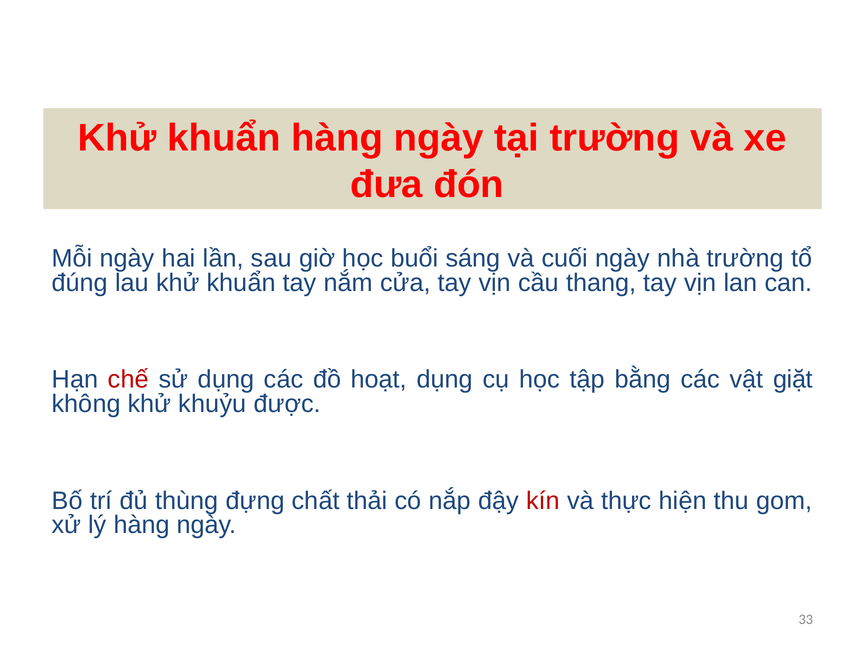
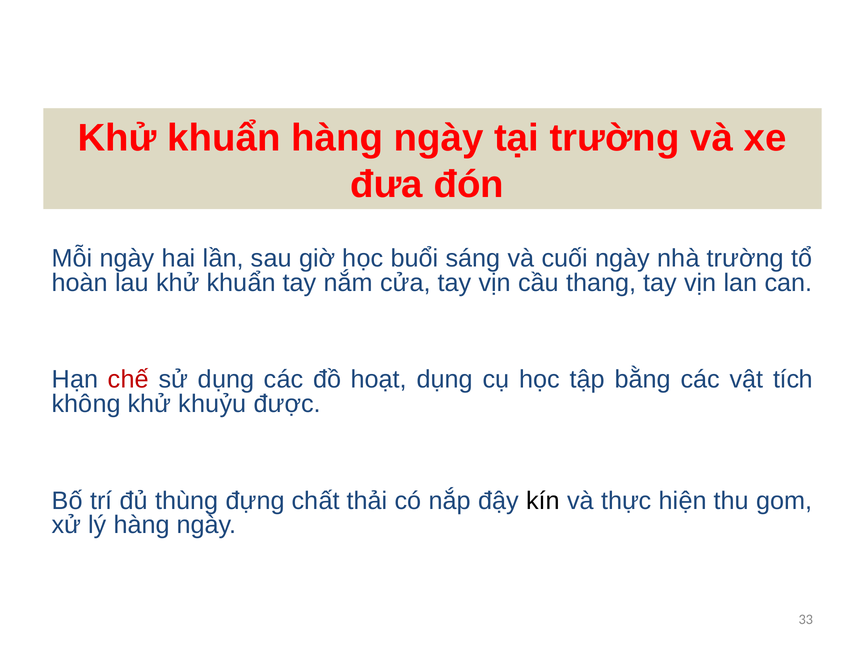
đúng: đúng -> hoàn
giặt: giặt -> tích
kín colour: red -> black
